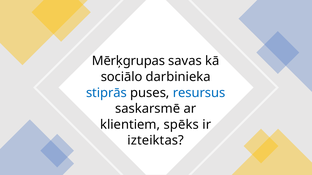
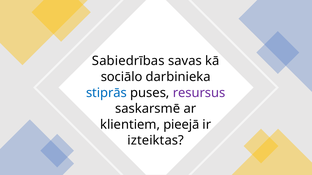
Mērķgrupas: Mērķgrupas -> Sabiedrības
resursus colour: blue -> purple
spēks: spēks -> pieejā
